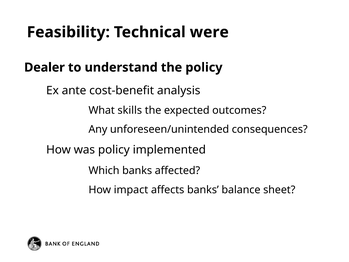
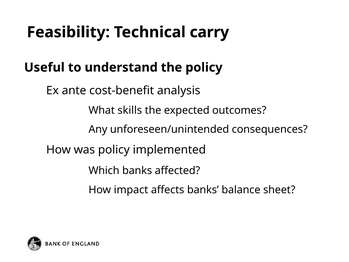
were: were -> carry
Dealer: Dealer -> Useful
